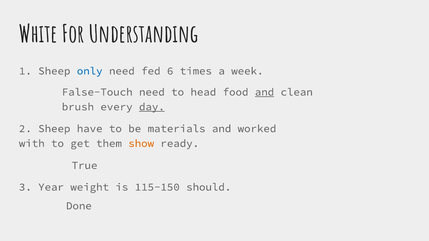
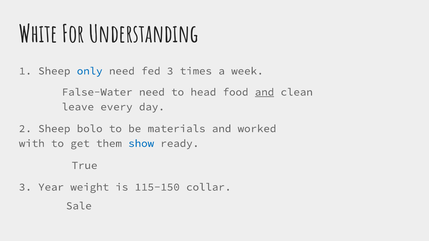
fed 6: 6 -> 3
False-Touch: False-Touch -> False-Water
brush: brush -> leave
day underline: present -> none
have: have -> bolo
show colour: orange -> blue
should: should -> collar
Done: Done -> Sale
